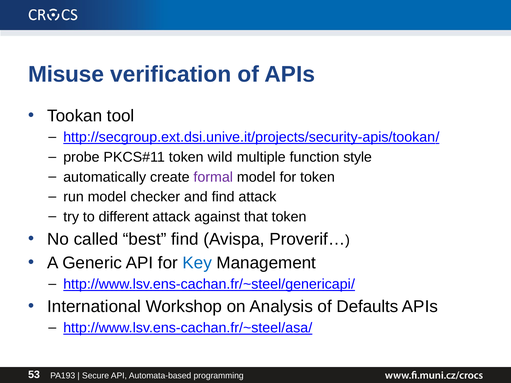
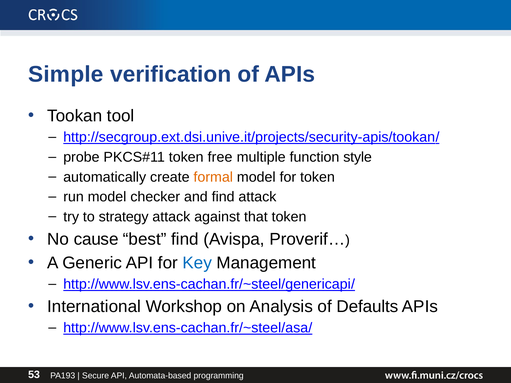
Misuse: Misuse -> Simple
wild: wild -> free
formal colour: purple -> orange
different: different -> strategy
called: called -> cause
